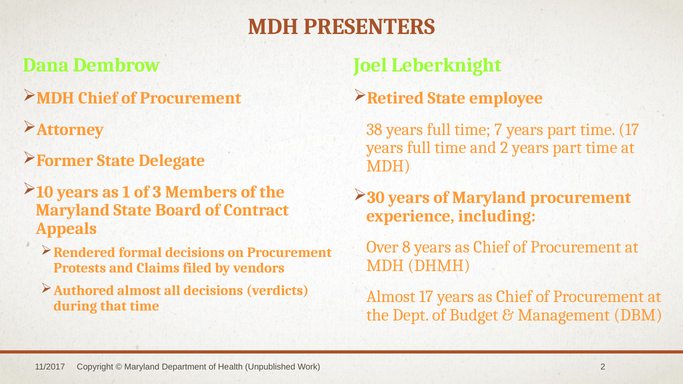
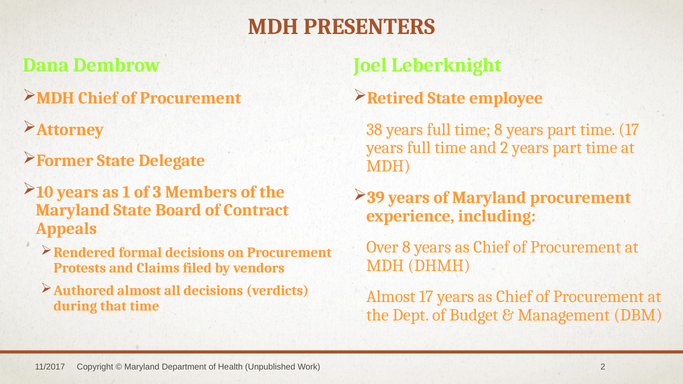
time 7: 7 -> 8
30: 30 -> 39
